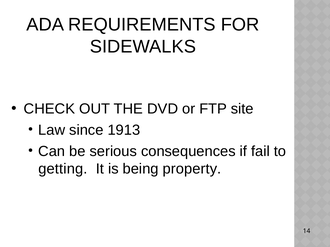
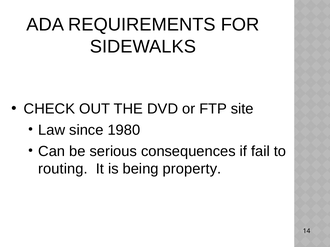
1913: 1913 -> 1980
getting: getting -> routing
